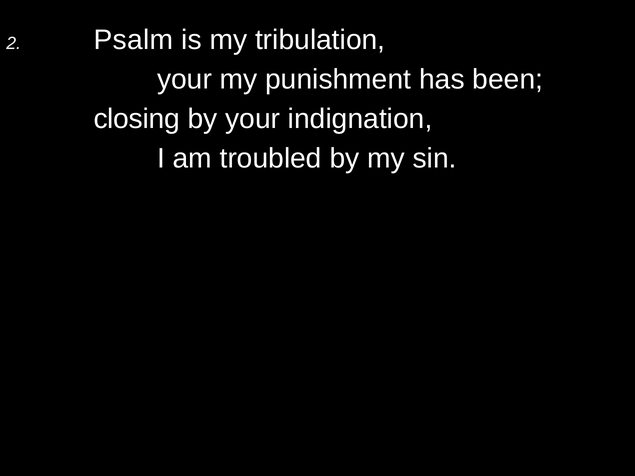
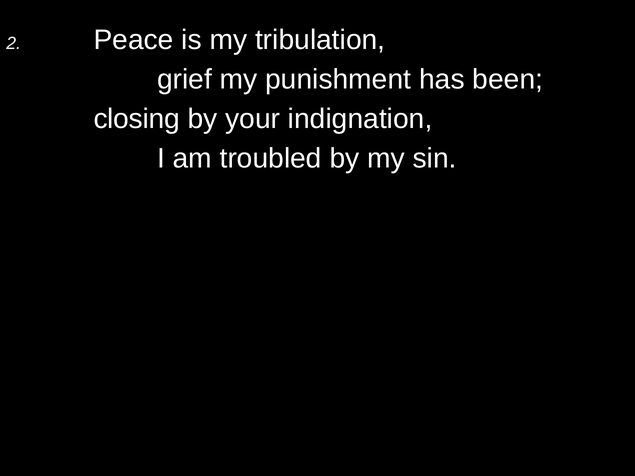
Psalm: Psalm -> Peace
your at (184, 80): your -> grief
